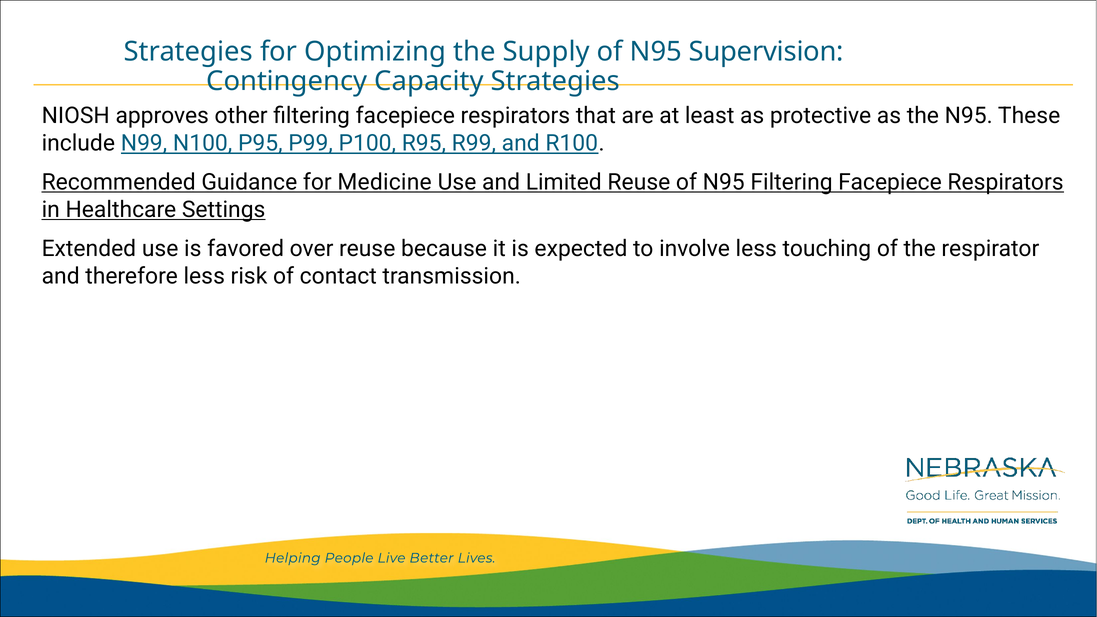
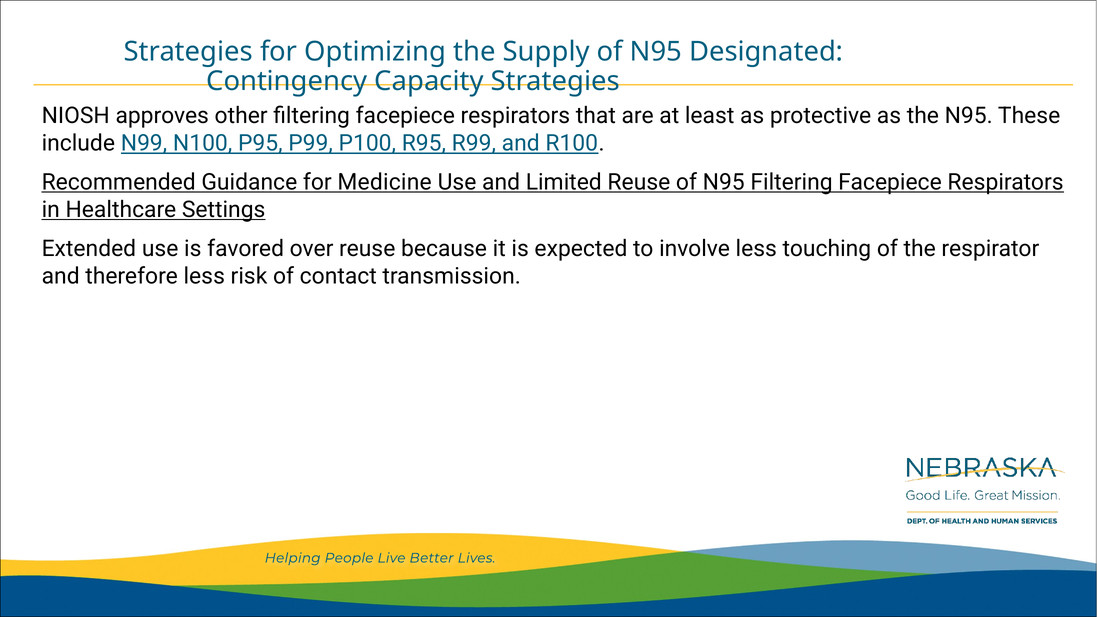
Supervision: Supervision -> Designated
